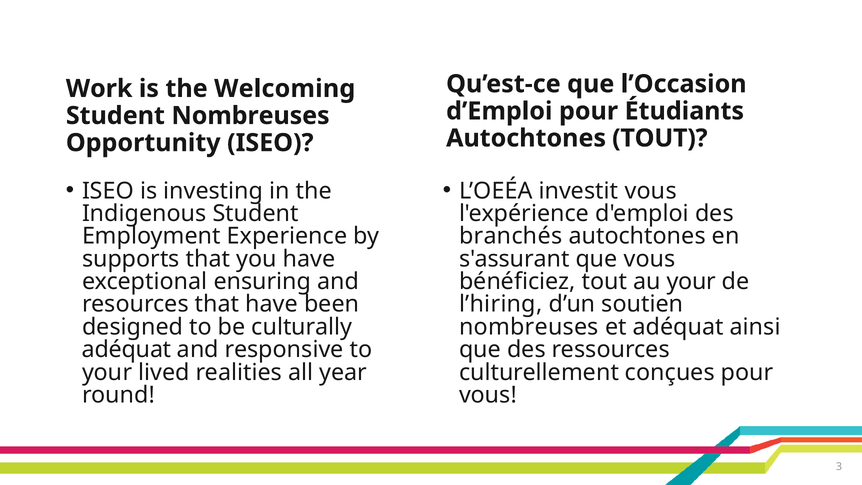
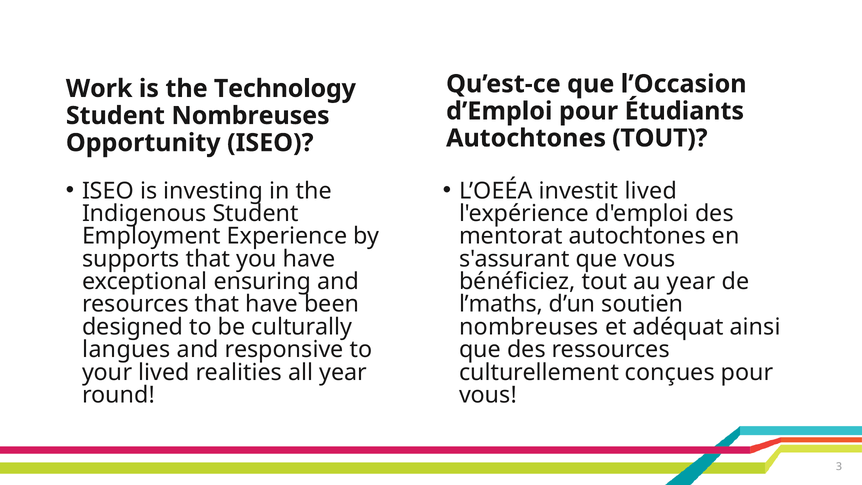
Welcoming: Welcoming -> Technology
investit vous: vous -> lived
branchés: branchés -> mentorat
au your: your -> year
l’hiring: l’hiring -> l’maths
adéquat at (127, 350): adéquat -> langues
